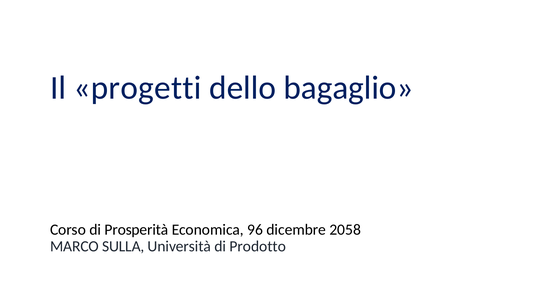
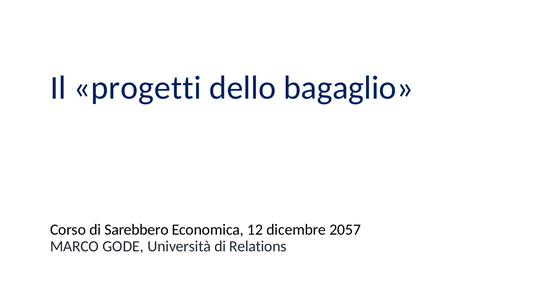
Prosperità: Prosperità -> Sarebbero
96: 96 -> 12
2058: 2058 -> 2057
SULLA: SULLA -> GODE
Prodotto: Prodotto -> Relations
